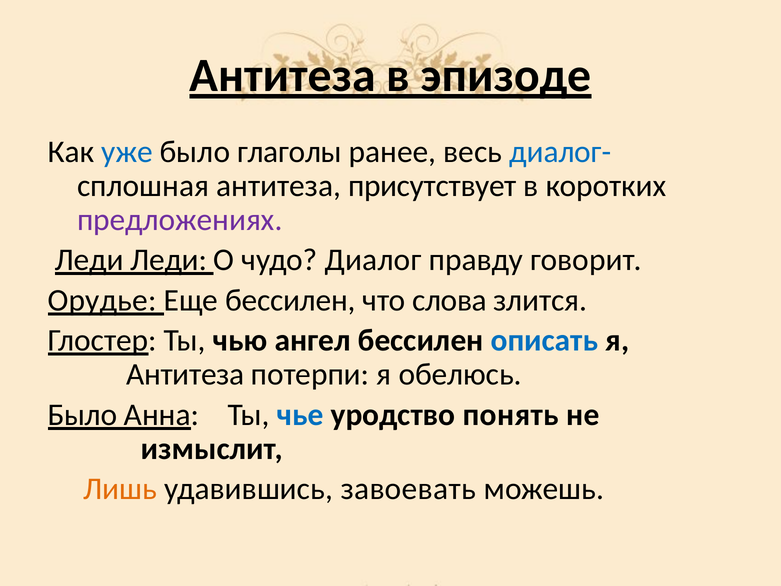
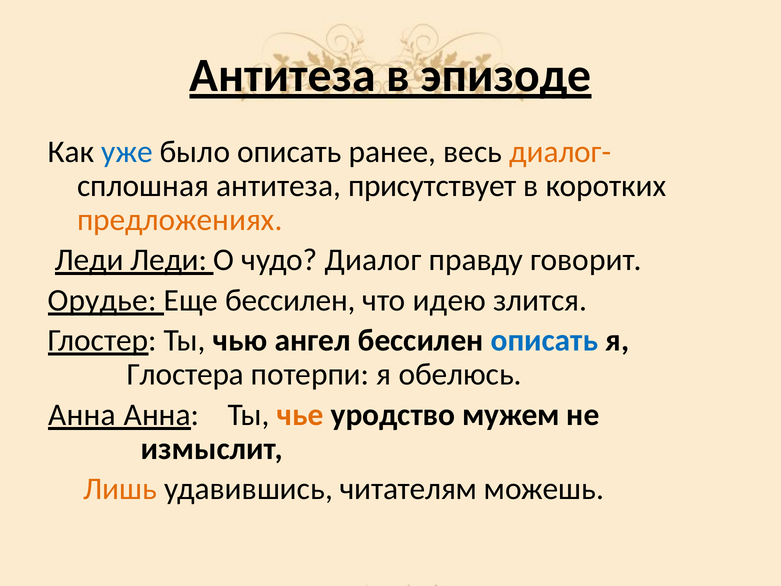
было глаголы: глаголы -> описать
диалог- colour: blue -> orange
предложениях colour: purple -> orange
слова: слова -> идею
Антитеза at (185, 374): Антитеза -> Глостера
Было at (82, 415): Было -> Анна
чье colour: blue -> orange
понять: понять -> мужем
завоевать: завоевать -> читателям
